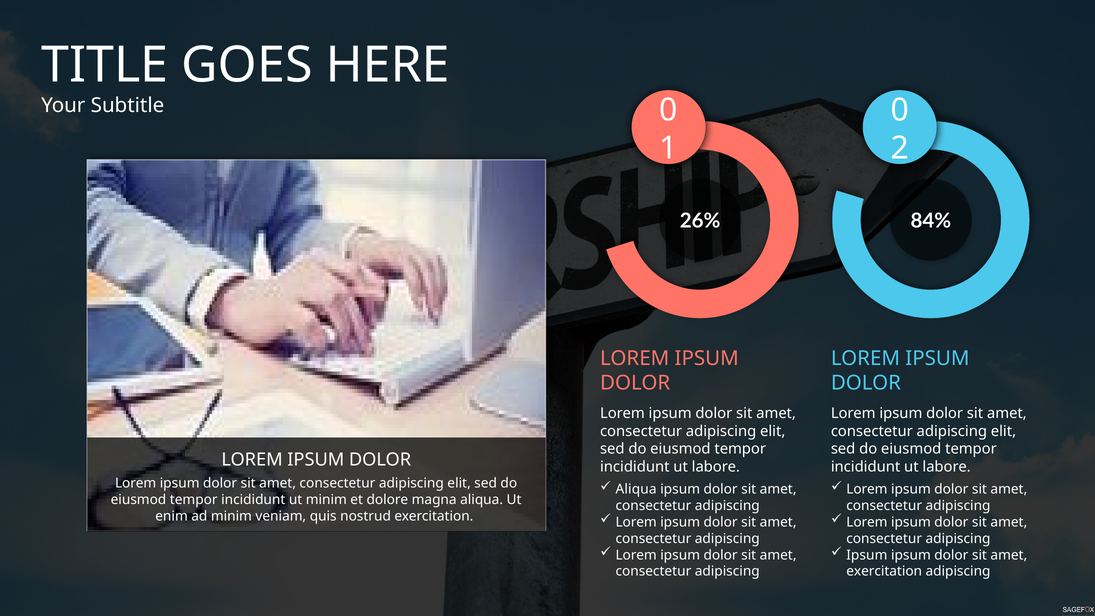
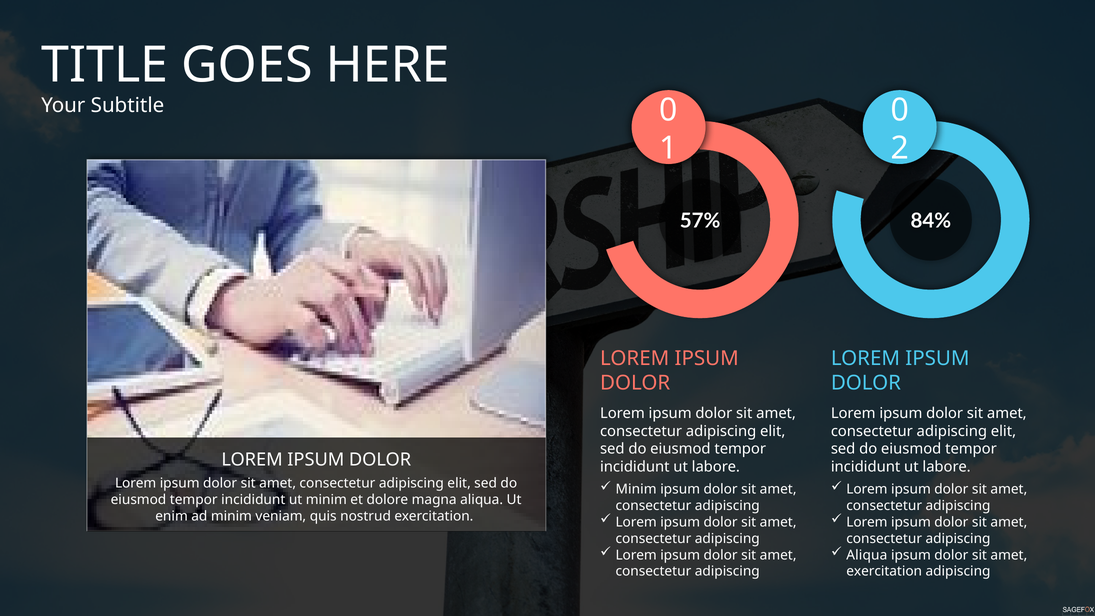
26%: 26% -> 57%
Aliqua at (636, 489): Aliqua -> Minim
Ipsum at (867, 555): Ipsum -> Aliqua
